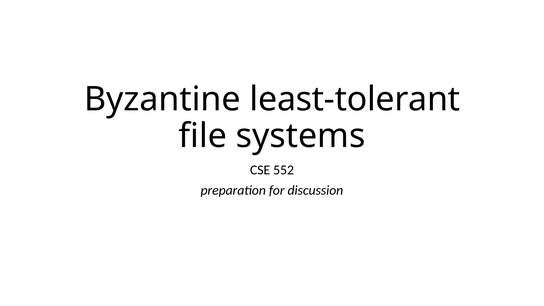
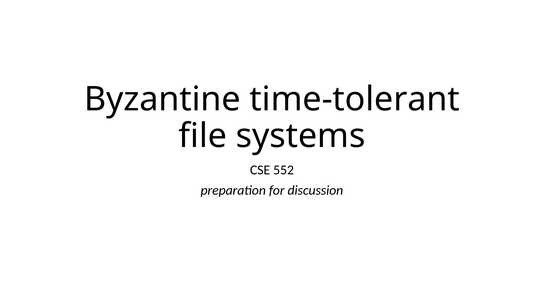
least-tolerant: least-tolerant -> time-tolerant
